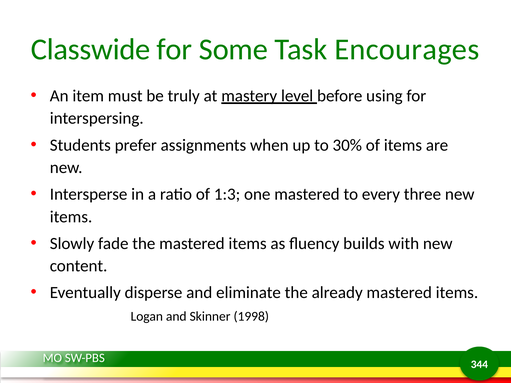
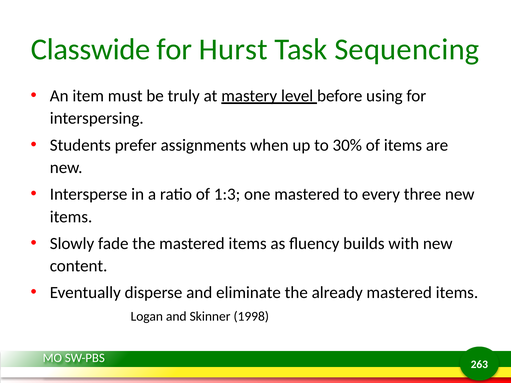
Some: Some -> Hurst
Encourages: Encourages -> Sequencing
344: 344 -> 263
